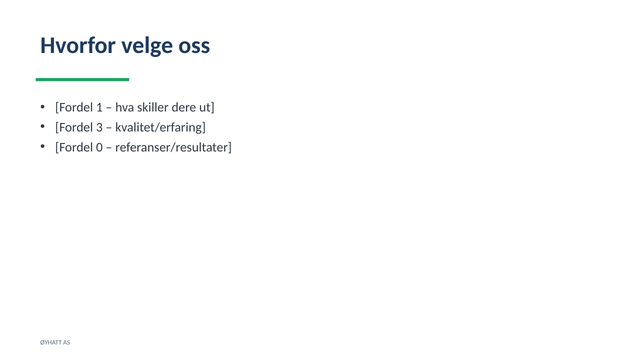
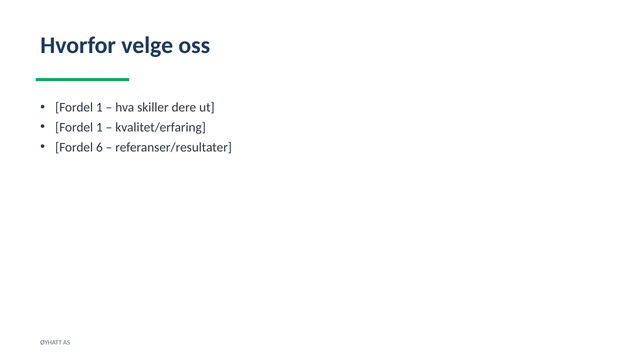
3 at (99, 127): 3 -> 1
0: 0 -> 6
